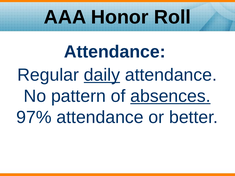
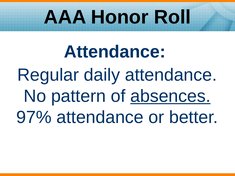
daily underline: present -> none
